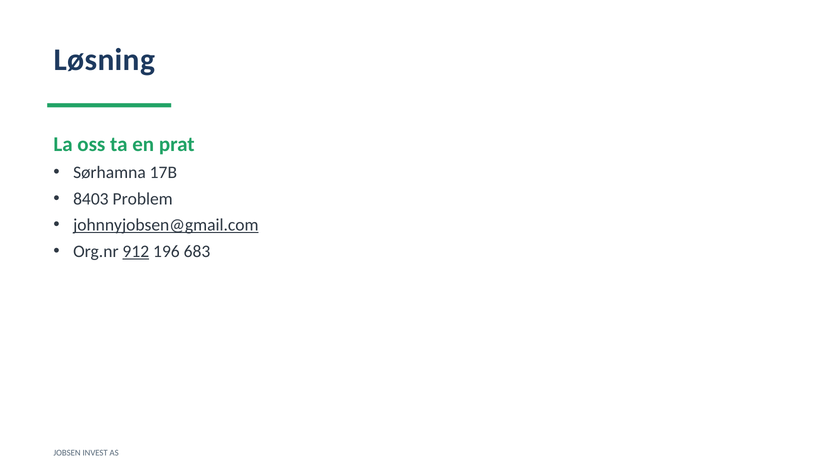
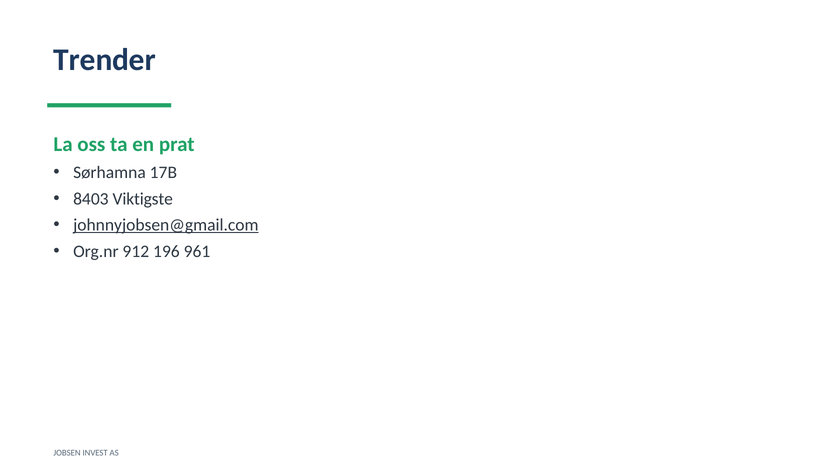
Løsning: Løsning -> Trender
Problem: Problem -> Viktigste
912 underline: present -> none
683: 683 -> 961
